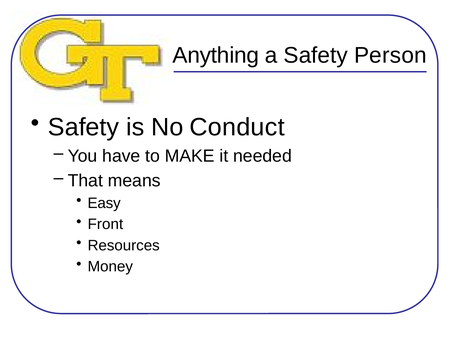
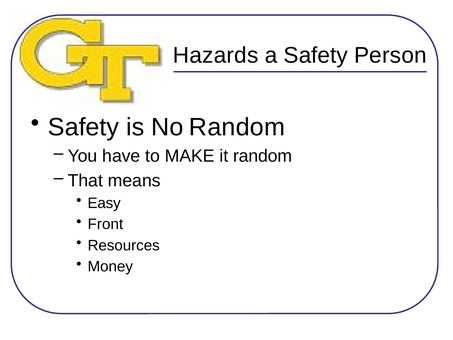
Anything: Anything -> Hazards
No Conduct: Conduct -> Random
it needed: needed -> random
